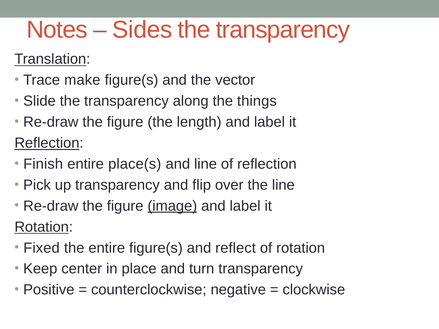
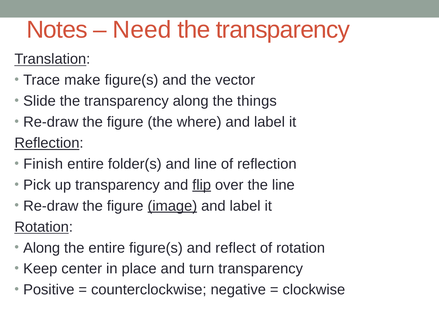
Sides: Sides -> Need
length: length -> where
place(s: place(s -> folder(s
flip underline: none -> present
Fixed at (42, 248): Fixed -> Along
